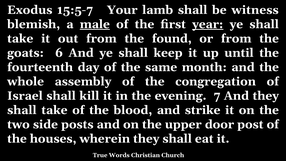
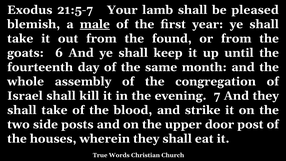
15:5-7: 15:5-7 -> 21:5-7
witness: witness -> pleased
year underline: present -> none
